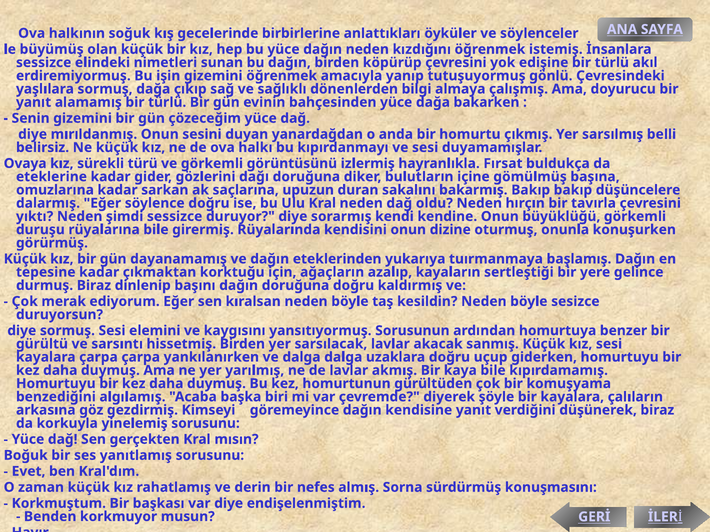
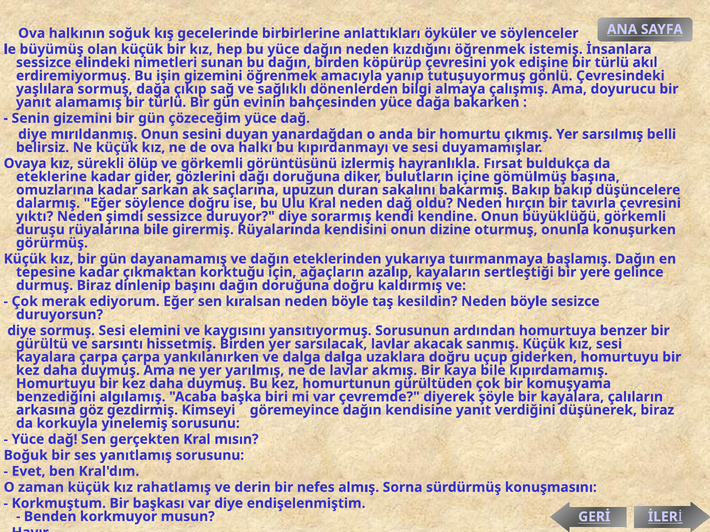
türü: türü -> ölüp
